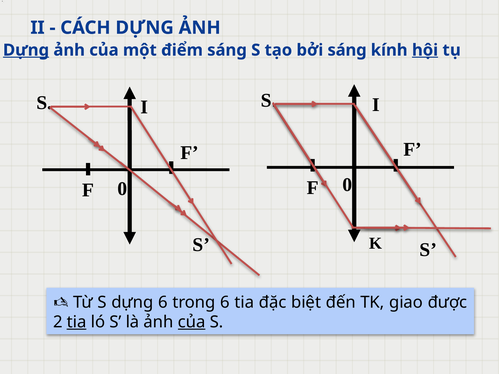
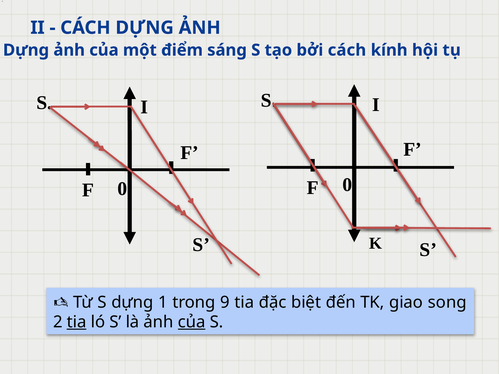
Dựng at (26, 50) underline: present -> none
bởi sáng: sáng -> cách
hội underline: present -> none
dựng 6: 6 -> 1
trong 6: 6 -> 9
được: được -> song
